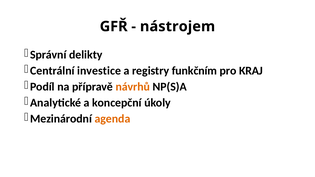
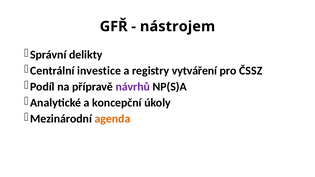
funkčním: funkčním -> vytváření
KRAJ: KRAJ -> ČSSZ
návrhů colour: orange -> purple
